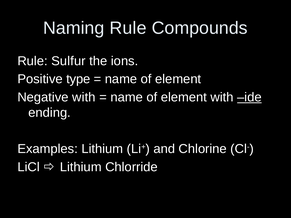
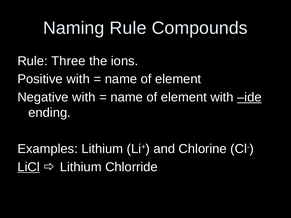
Sulfur: Sulfur -> Three
Positive type: type -> with
LiCl underline: none -> present
